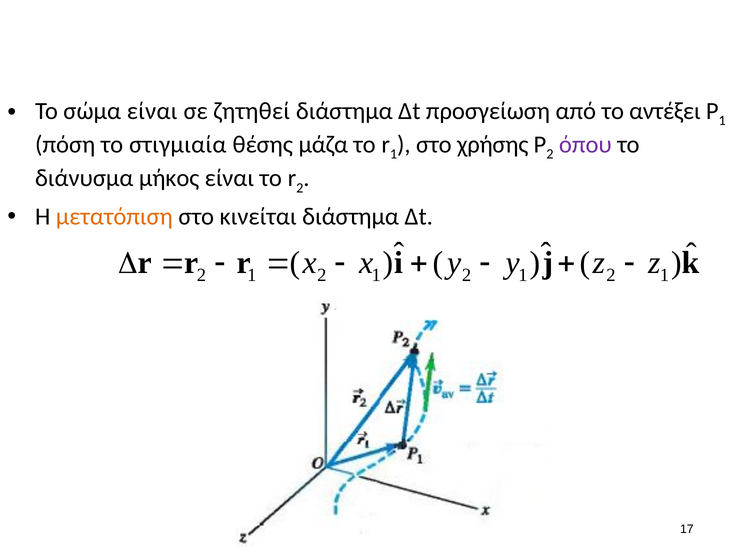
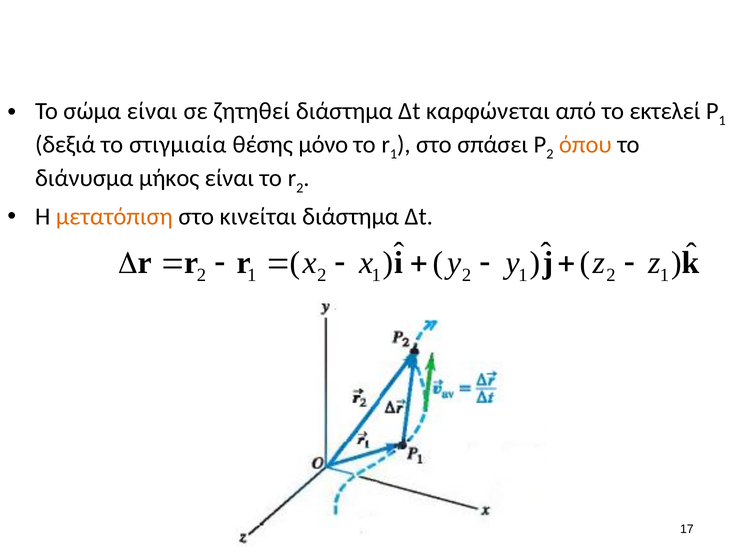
προσγείωση: προσγείωση -> καρφώνεται
αντέξει: αντέξει -> εκτελεί
πόση: πόση -> δεξιά
μάζα: μάζα -> μόνο
χρήσης: χρήσης -> σπάσει
όπου colour: purple -> orange
